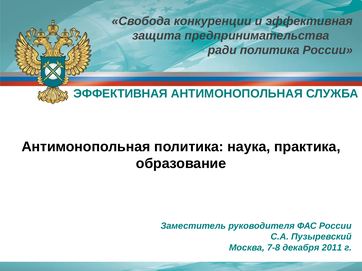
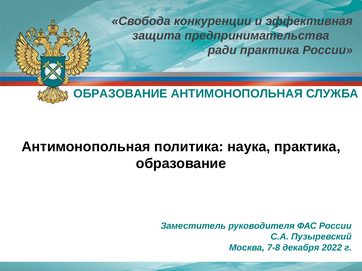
ради политика: политика -> практика
ЭФФЕКТИВНАЯ at (120, 94): ЭФФЕКТИВНАЯ -> ОБРАЗОВАНИЕ
2011: 2011 -> 2022
